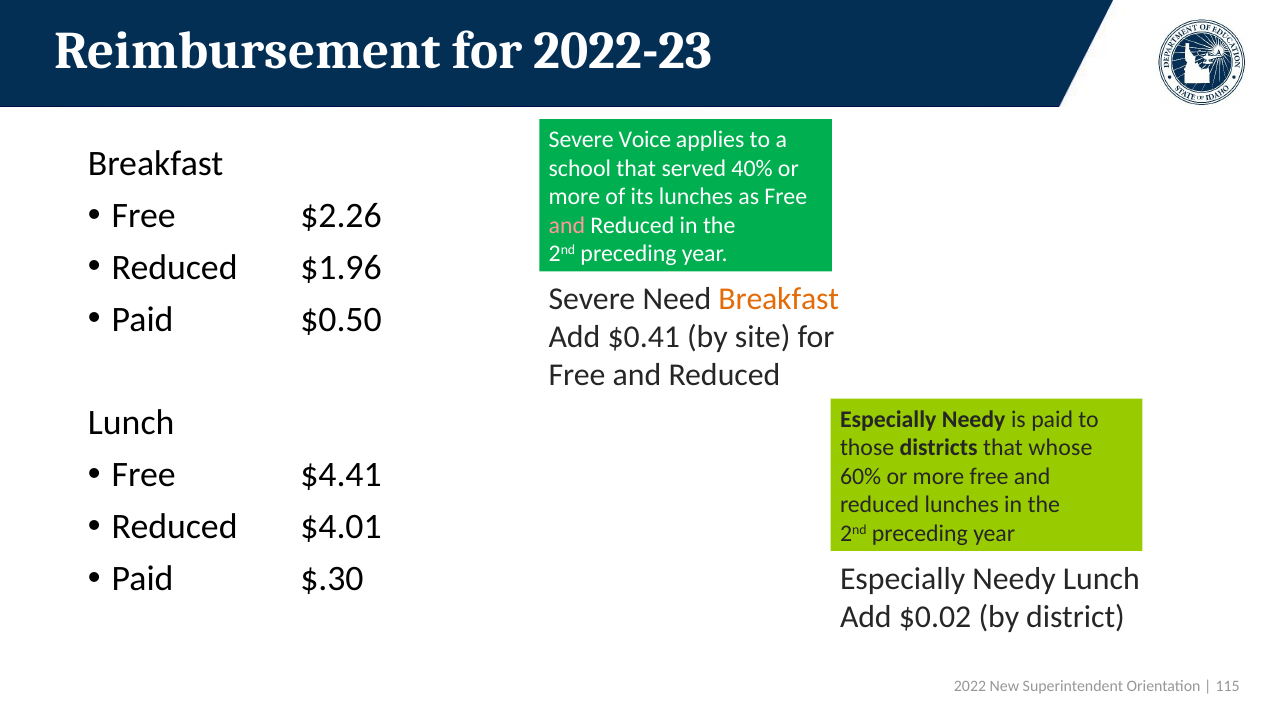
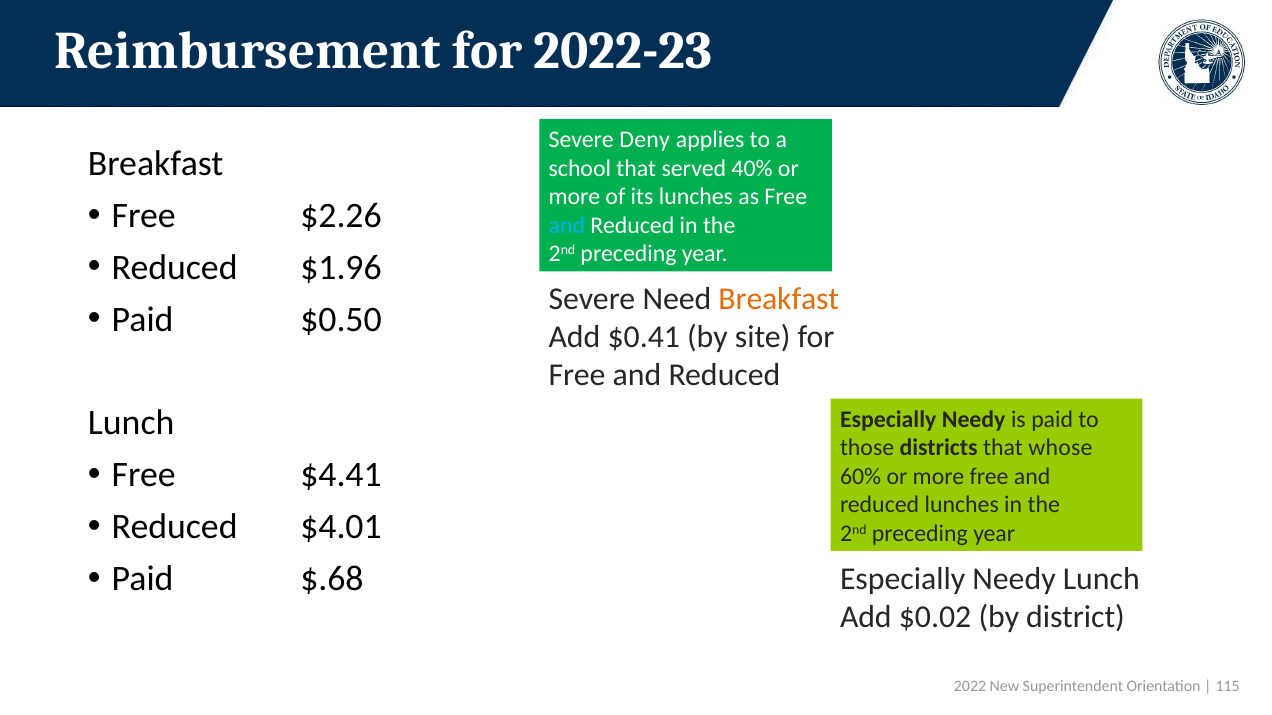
Voice: Voice -> Deny
and at (567, 226) colour: pink -> light blue
$.30: $.30 -> $.68
